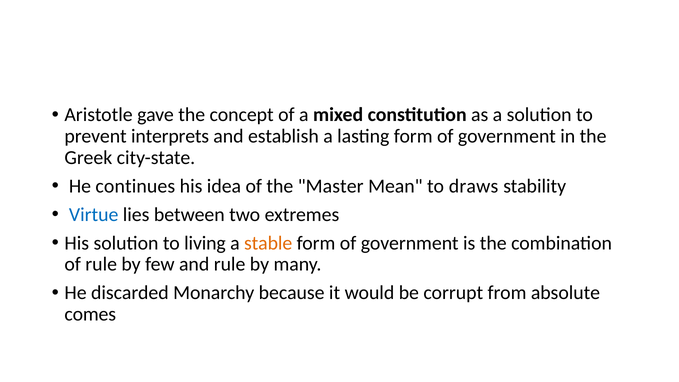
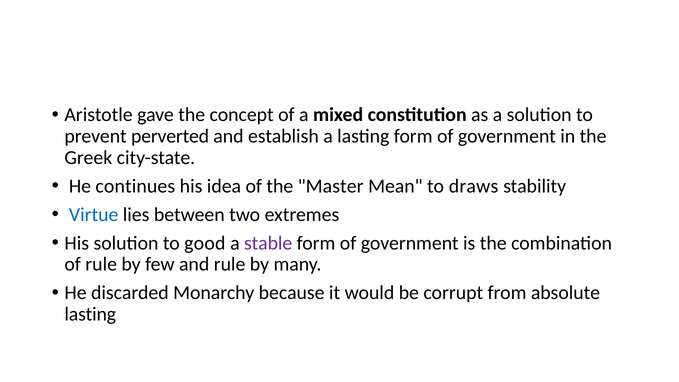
interprets: interprets -> perverted
living: living -> good
stable colour: orange -> purple
comes at (90, 314): comes -> lasting
